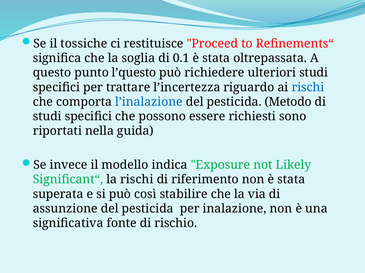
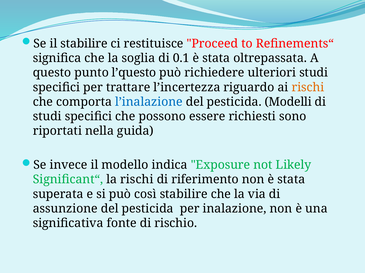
il tossiche: tossiche -> stabilire
rischi at (308, 88) colour: blue -> orange
Metodo: Metodo -> Modelli
